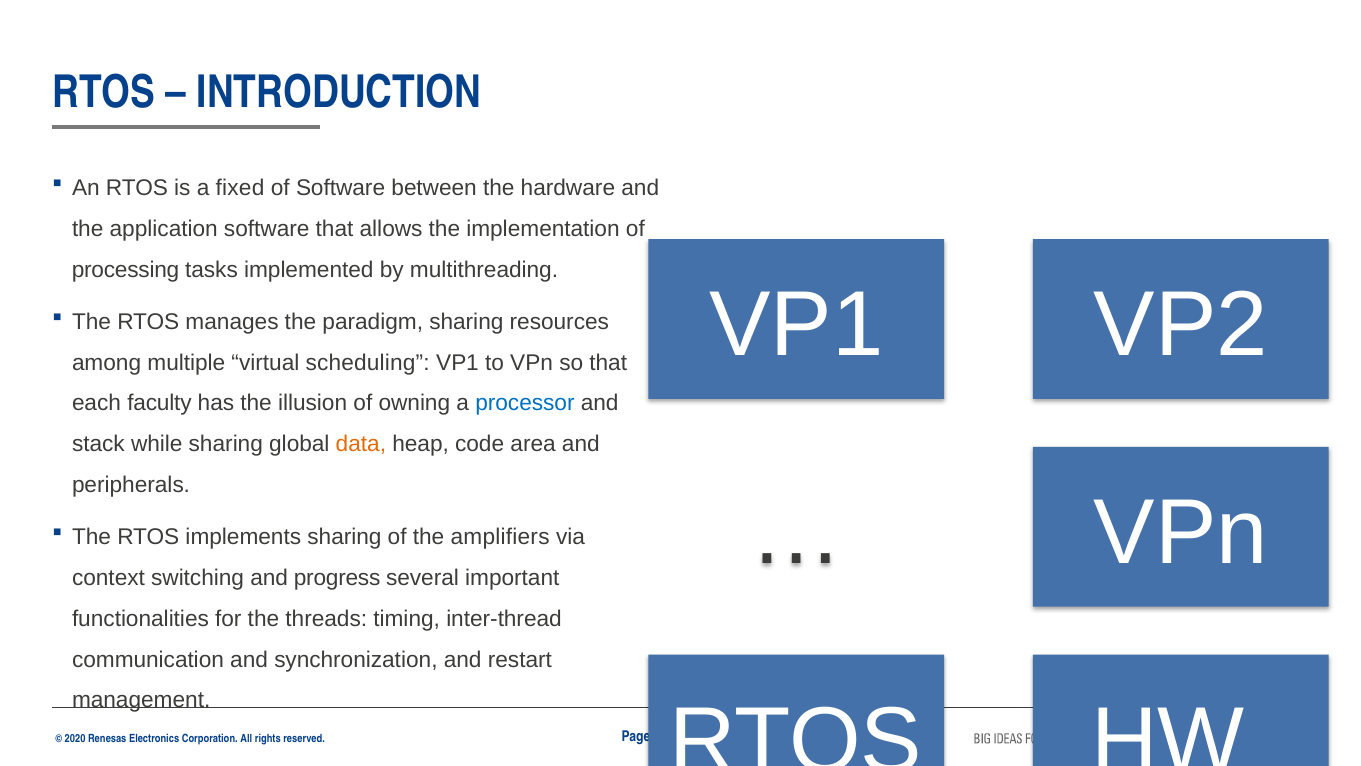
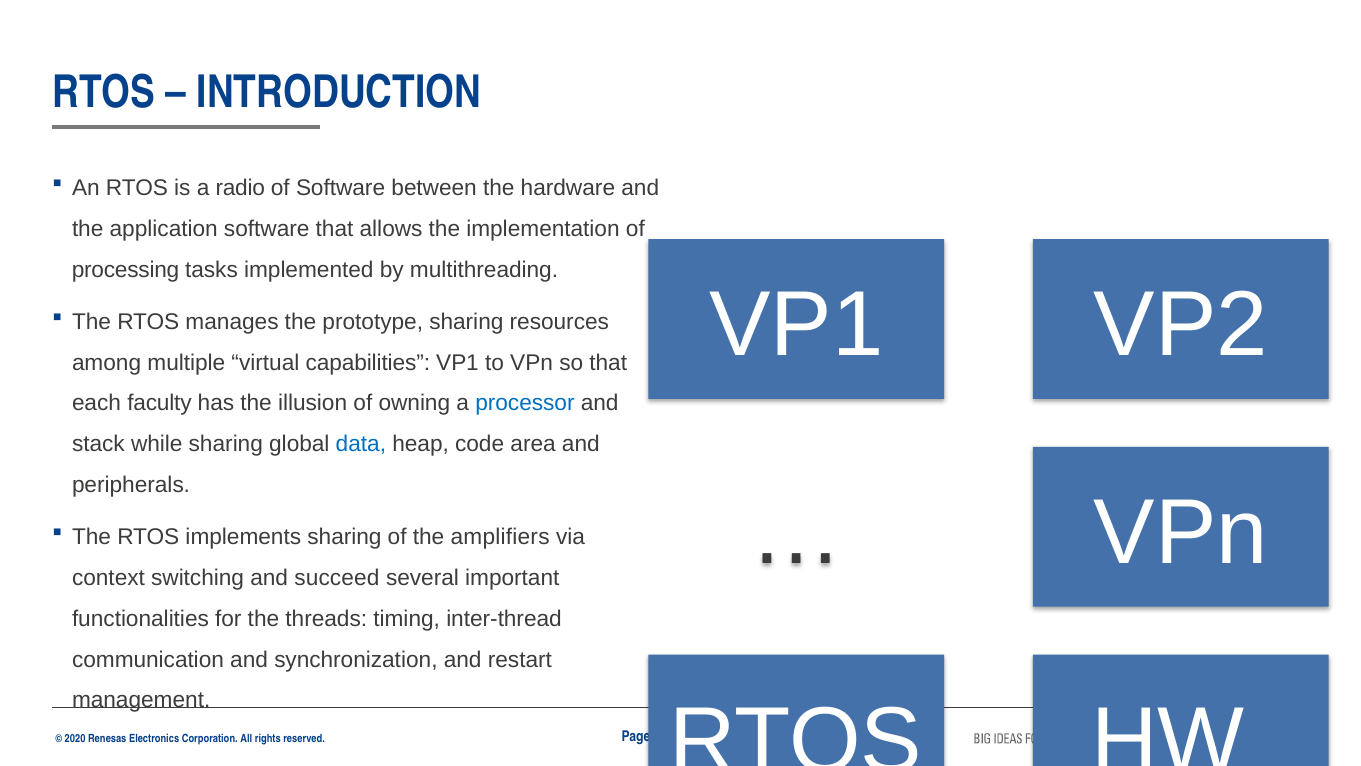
fixed: fixed -> radio
paradigm: paradigm -> prototype
scheduling: scheduling -> capabilities
data colour: orange -> blue
progress: progress -> succeed
